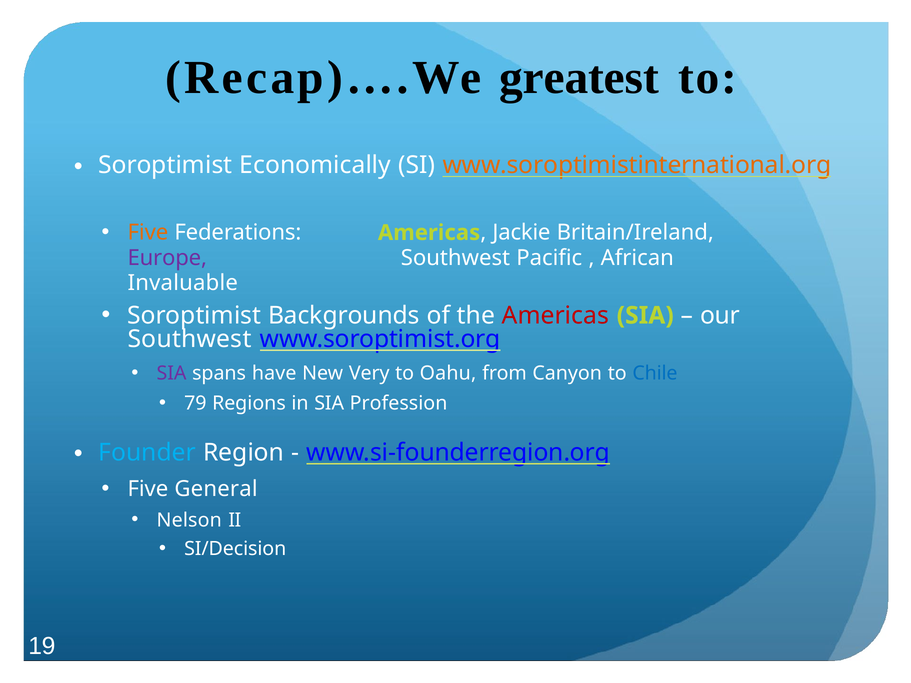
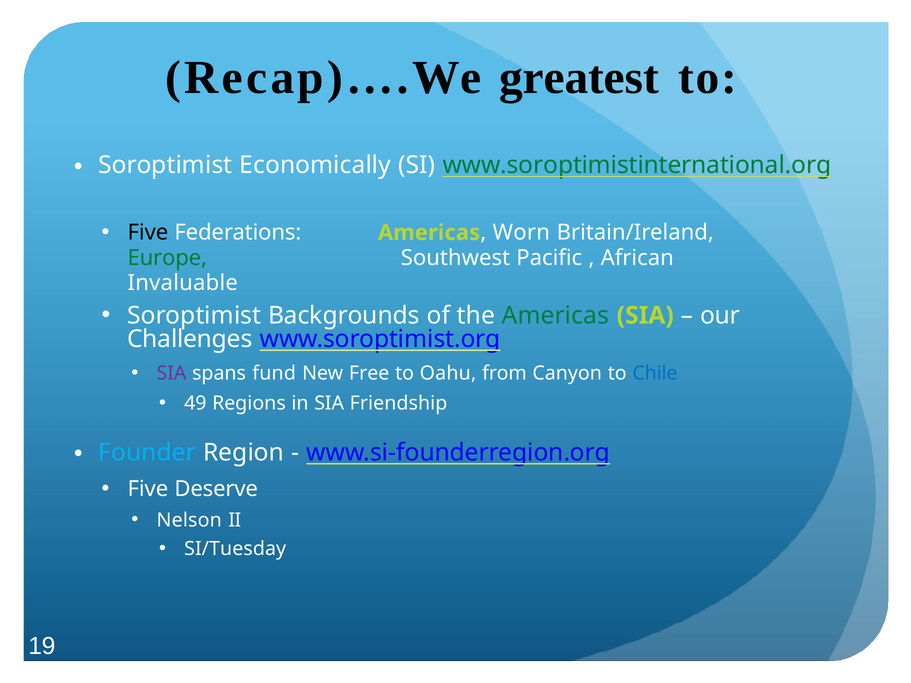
www.soroptimistinternational.org colour: orange -> green
Five at (148, 233) colour: orange -> black
Jackie: Jackie -> Worn
Europe colour: purple -> green
Americas at (555, 316) colour: red -> green
Southwest at (190, 339): Southwest -> Challenges
have: have -> fund
Very: Very -> Free
79: 79 -> 49
Profession: Profession -> Friendship
General: General -> Deserve
SI/Decision: SI/Decision -> SI/Tuesday
